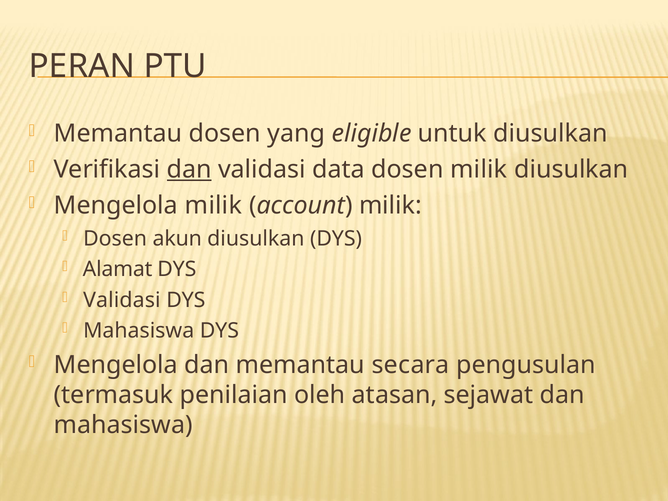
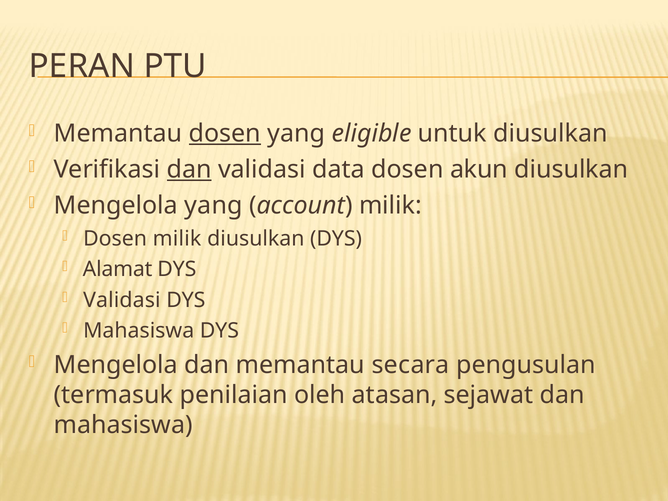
dosen at (225, 134) underline: none -> present
dosen milik: milik -> akun
Mengelola milik: milik -> yang
Dosen akun: akun -> milik
